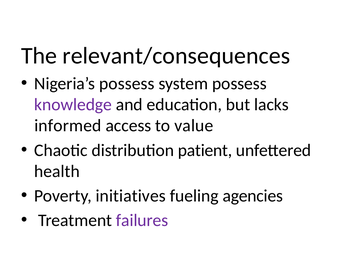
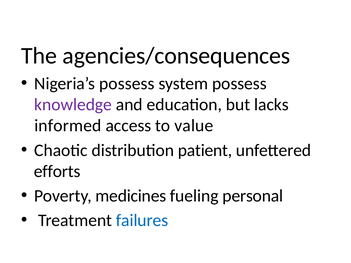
relevant/consequences: relevant/consequences -> agencies/consequences
health: health -> efforts
initiatives: initiatives -> medicines
agencies: agencies -> personal
failures colour: purple -> blue
